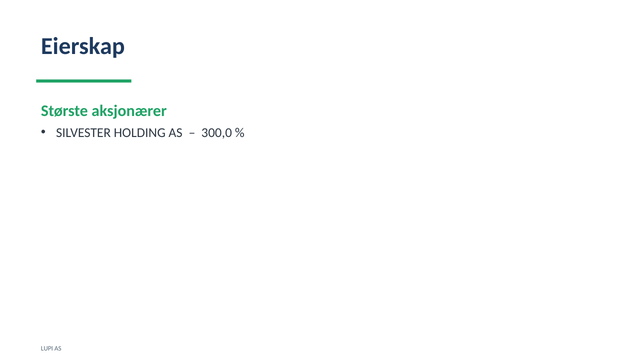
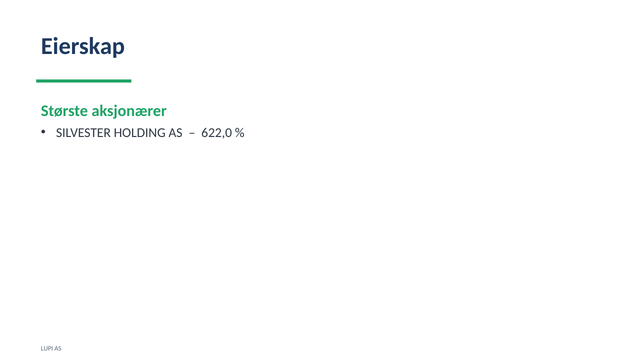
300,0: 300,0 -> 622,0
